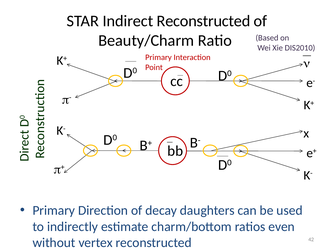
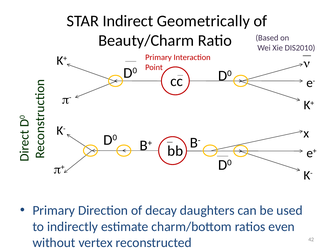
Indirect Reconstructed: Reconstructed -> Geometrically
